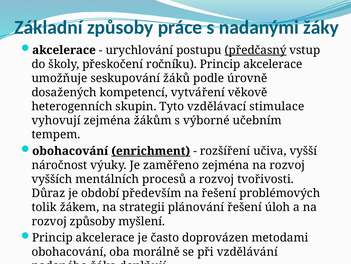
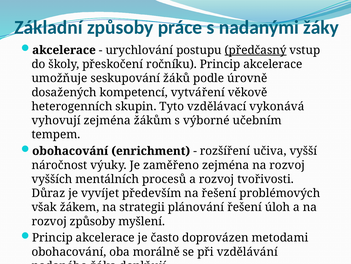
stimulace: stimulace -> vykonává
enrichment underline: present -> none
období: období -> vyvíjet
tolik: tolik -> však
